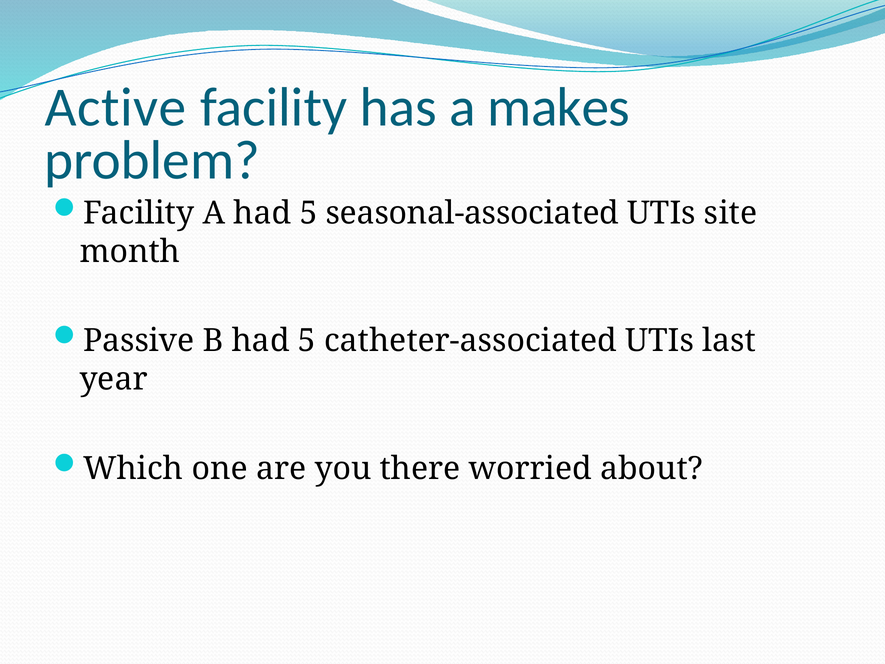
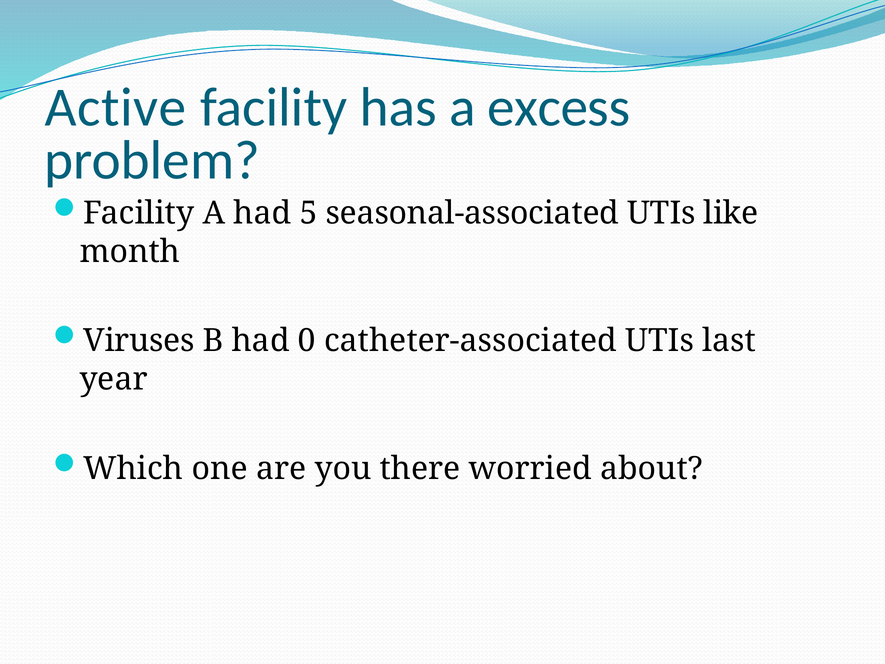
makes: makes -> excess
site: site -> like
Passive: Passive -> Viruses
B had 5: 5 -> 0
